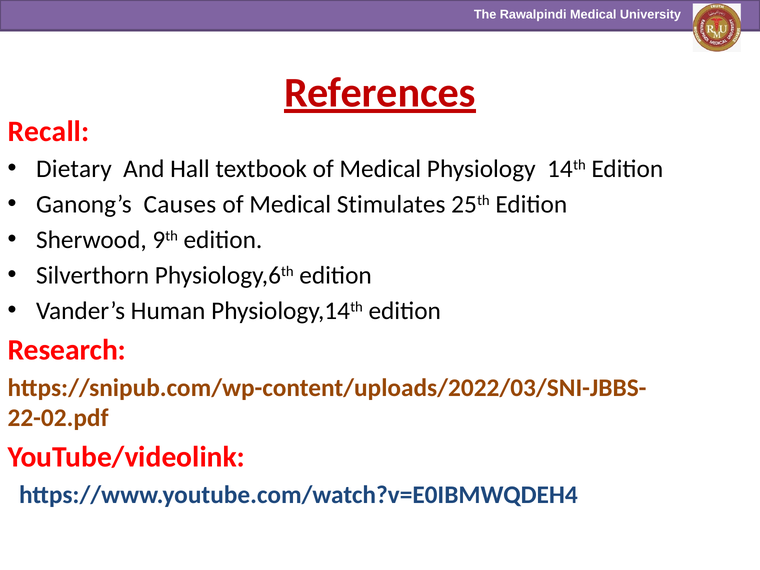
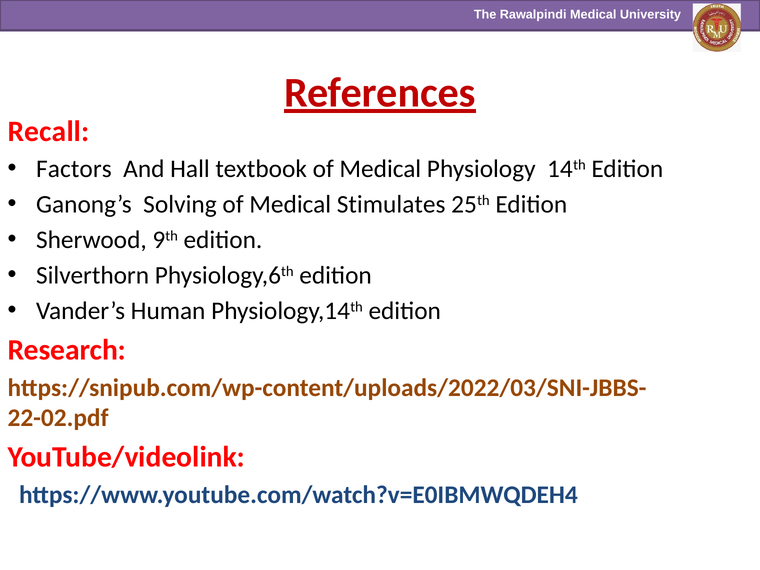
Dietary: Dietary -> Factors
Causes: Causes -> Solving
